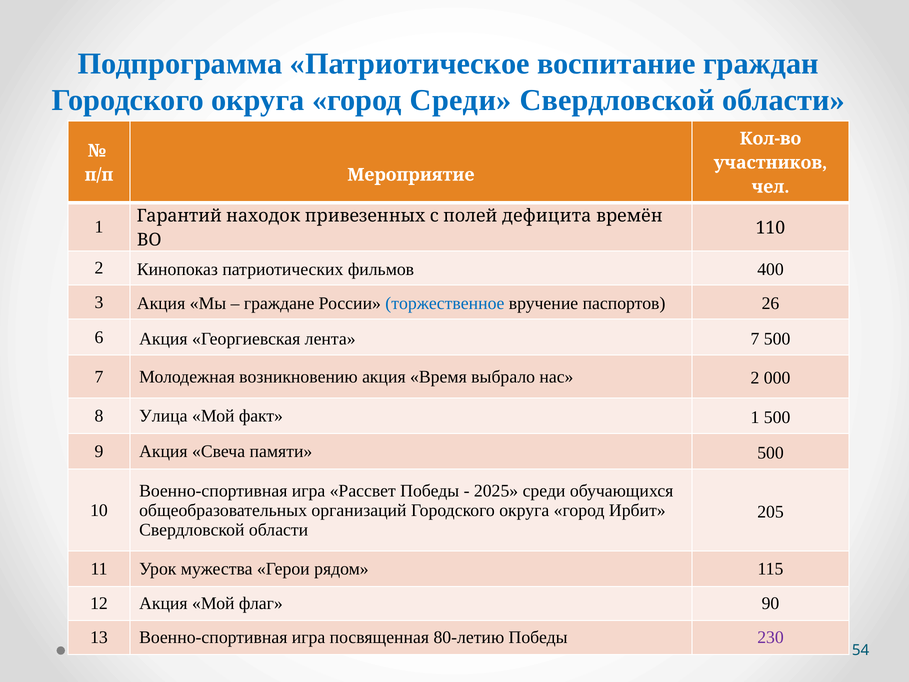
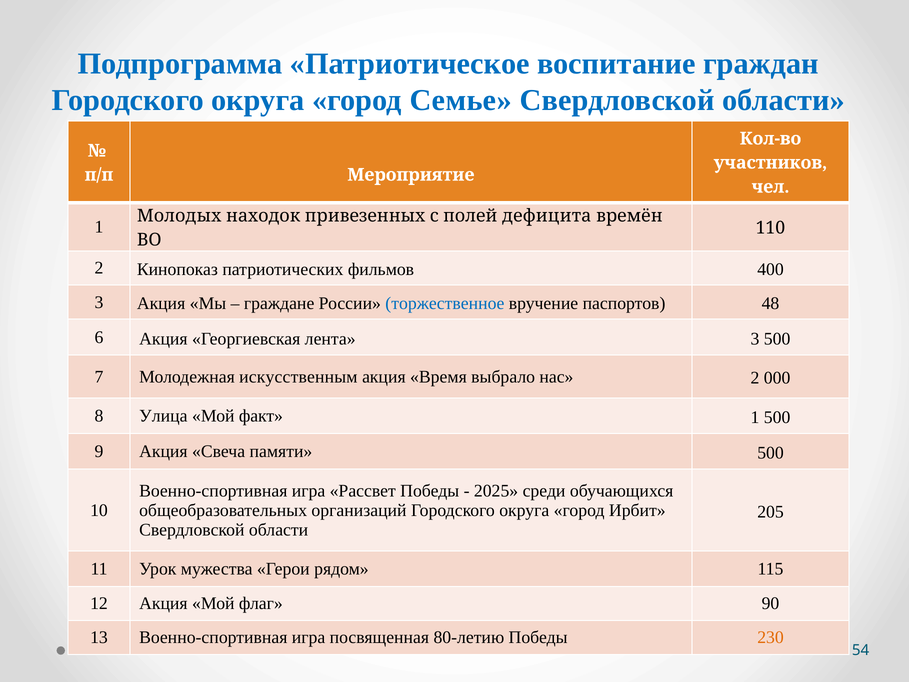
город Среди: Среди -> Семье
Гарантий: Гарантий -> Молодых
26: 26 -> 48
лента 7: 7 -> 3
возникновению: возникновению -> искусственным
230 colour: purple -> orange
